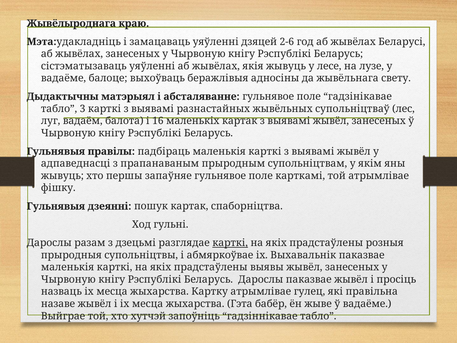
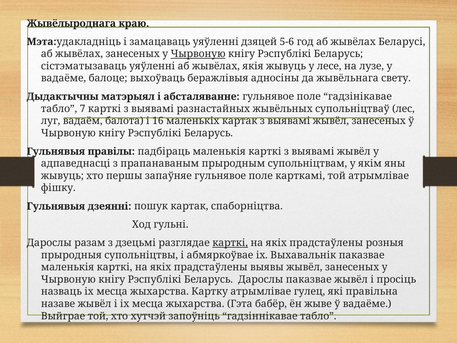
2-6: 2-6 -> 5-6
Чырвоную at (198, 54) underline: none -> present
3: 3 -> 7
